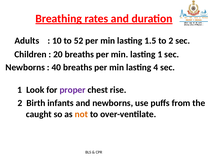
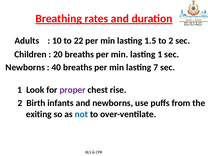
52: 52 -> 22
4: 4 -> 7
caught: caught -> exiting
not colour: orange -> blue
